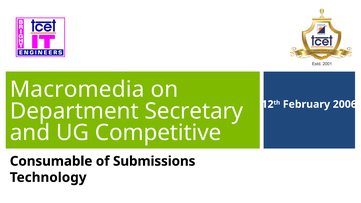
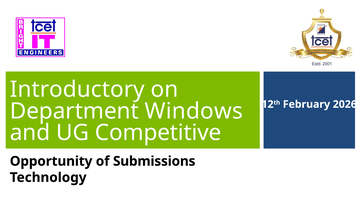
Macromedia: Macromedia -> Introductory
2006: 2006 -> 2026
Secretary: Secretary -> Windows
Consumable: Consumable -> Opportunity
